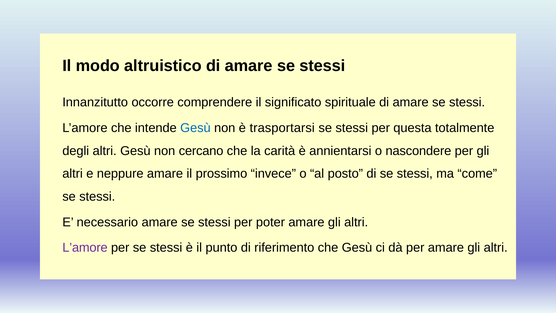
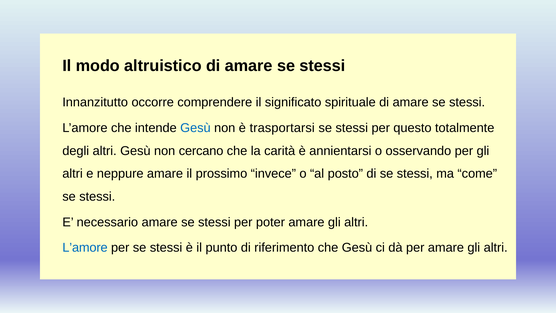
questa: questa -> questo
nascondere: nascondere -> osservando
L’amore at (85, 247) colour: purple -> blue
